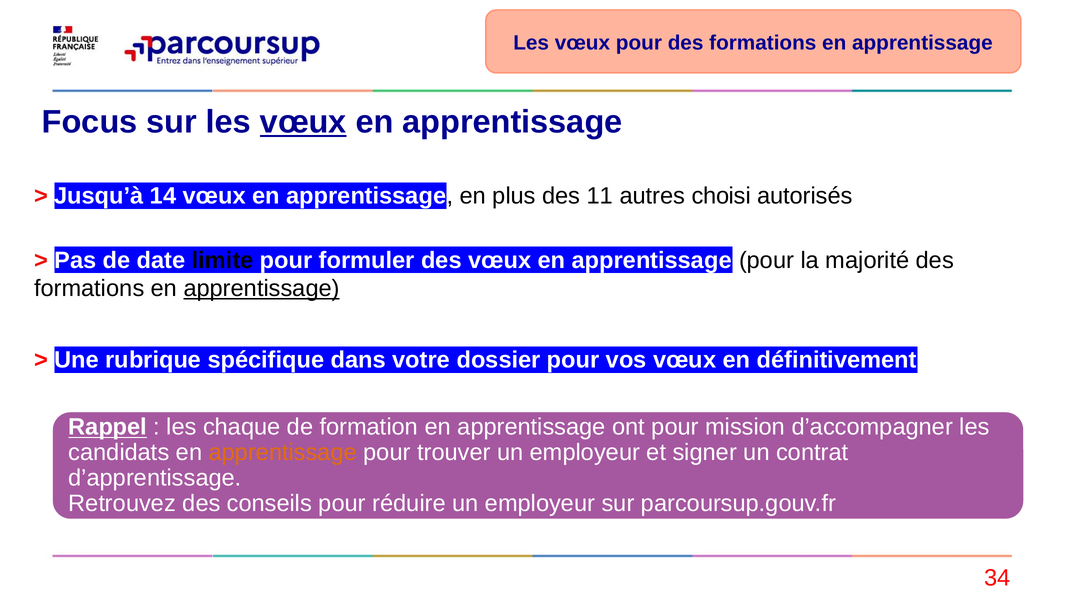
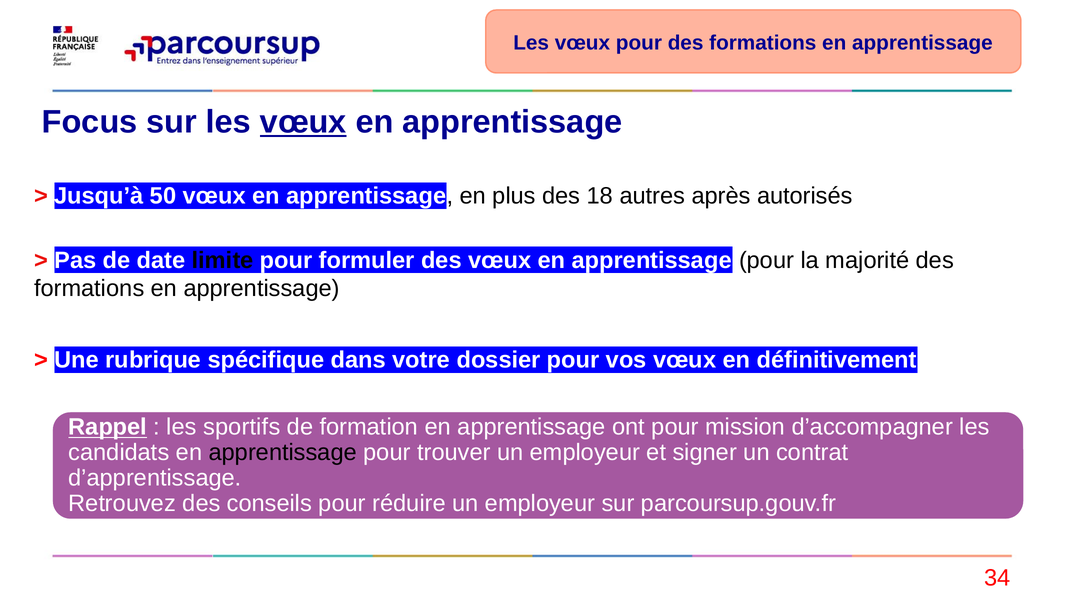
14: 14 -> 50
11: 11 -> 18
choisi: choisi -> après
apprentissage at (262, 289) underline: present -> none
chaque: chaque -> sportifs
apprentissage at (283, 453) colour: orange -> black
